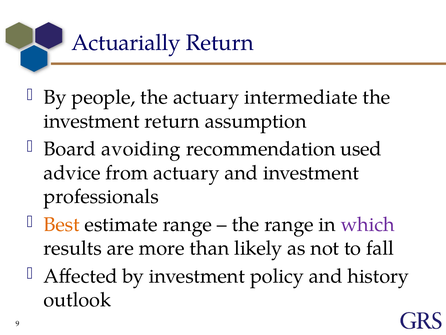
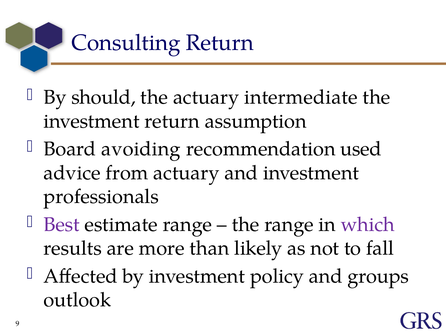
Actuarially: Actuarially -> Consulting
people: people -> should
Best colour: orange -> purple
history: history -> groups
